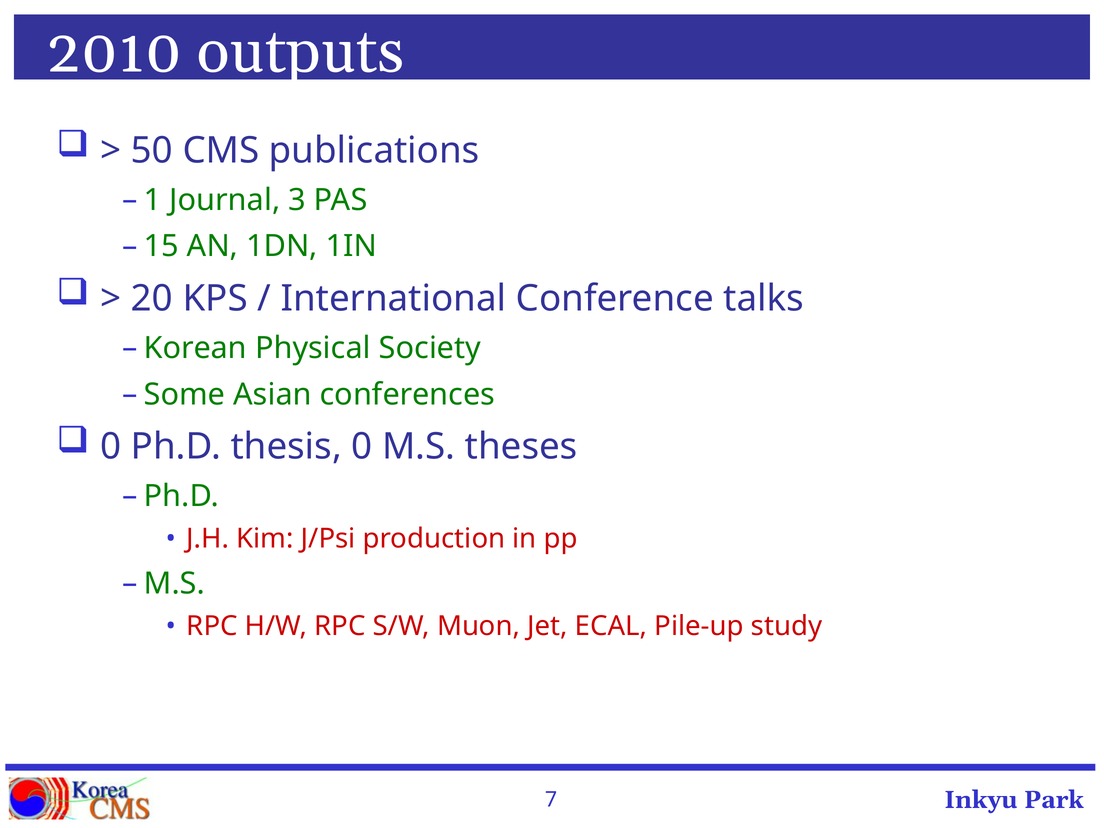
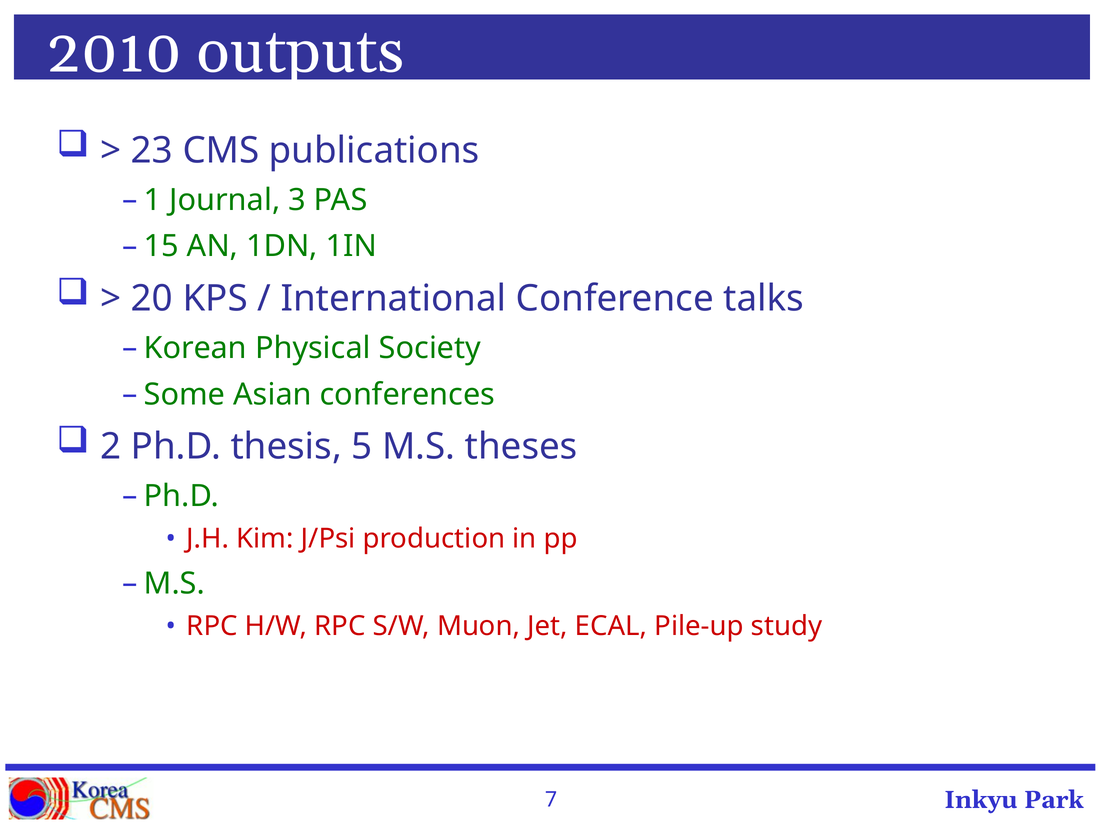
50: 50 -> 23
0 at (111, 447): 0 -> 2
thesis 0: 0 -> 5
